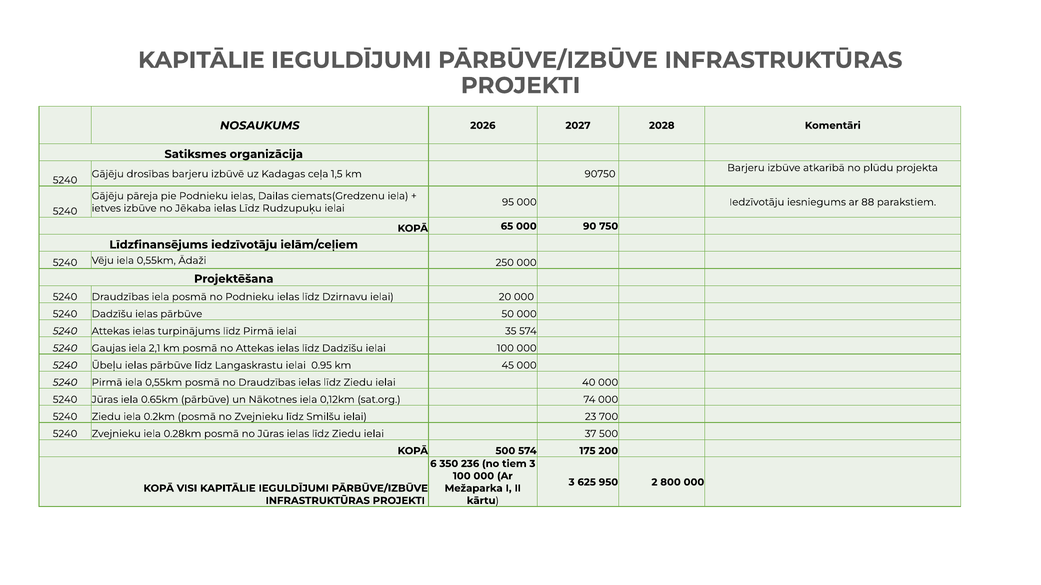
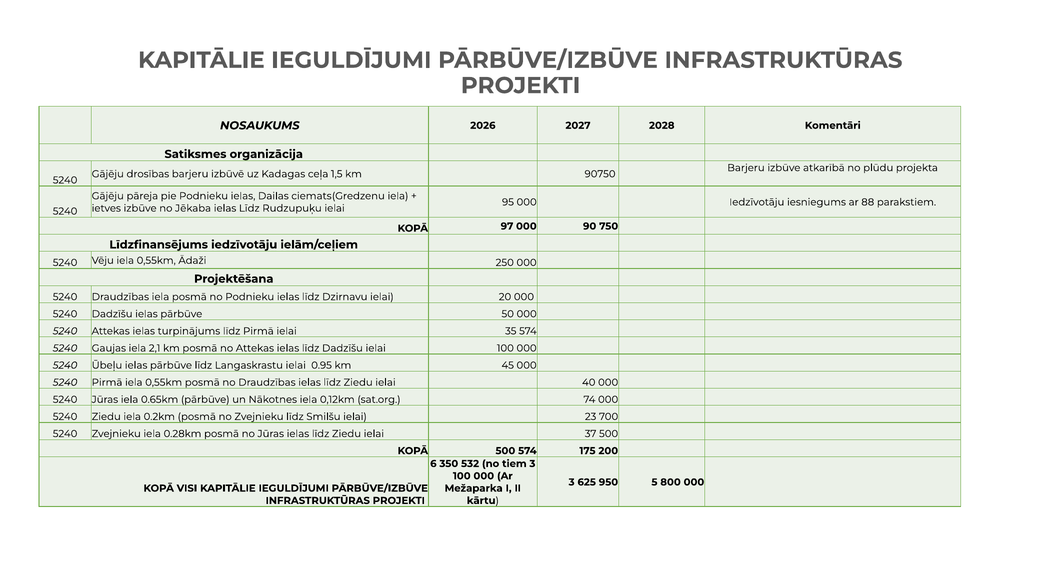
65: 65 -> 97
236: 236 -> 532
2: 2 -> 5
